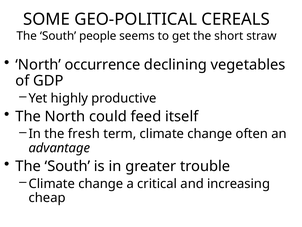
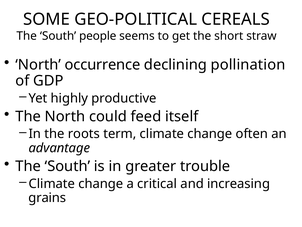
vegetables: vegetables -> pollination
fresh: fresh -> roots
cheap: cheap -> grains
